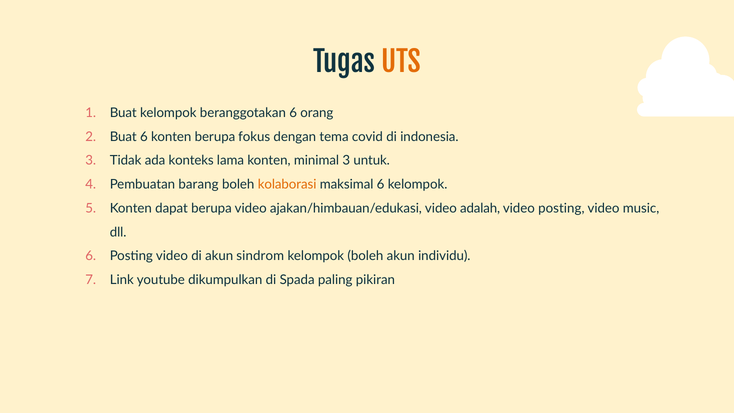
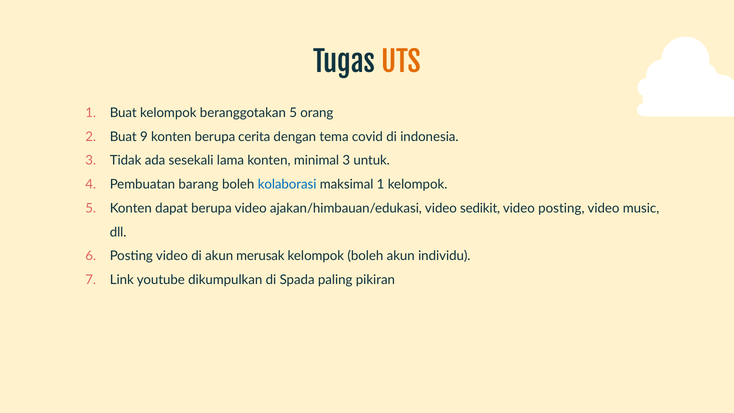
beranggotakan 6: 6 -> 5
Buat 6: 6 -> 9
fokus: fokus -> cerita
konteks: konteks -> sesekali
kolaborasi colour: orange -> blue
maksimal 6: 6 -> 1
adalah: adalah -> sedikit
sindrom: sindrom -> merusak
